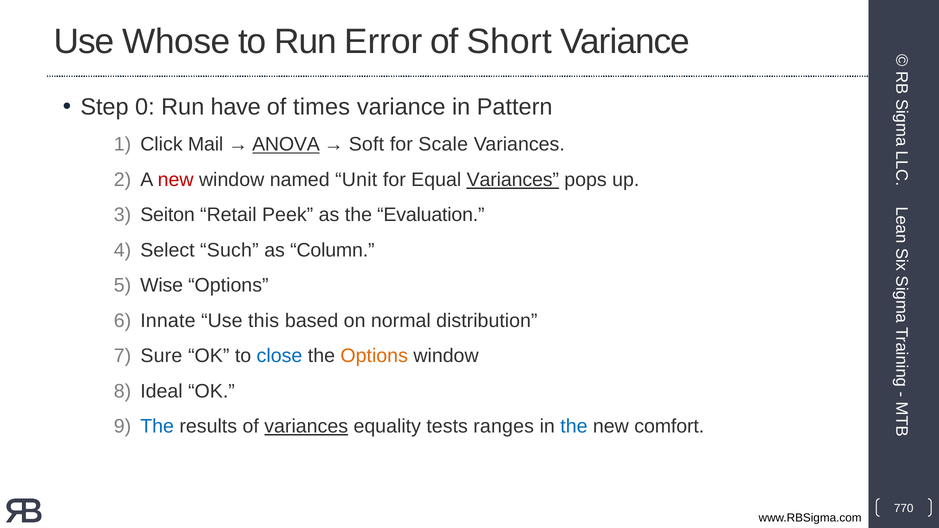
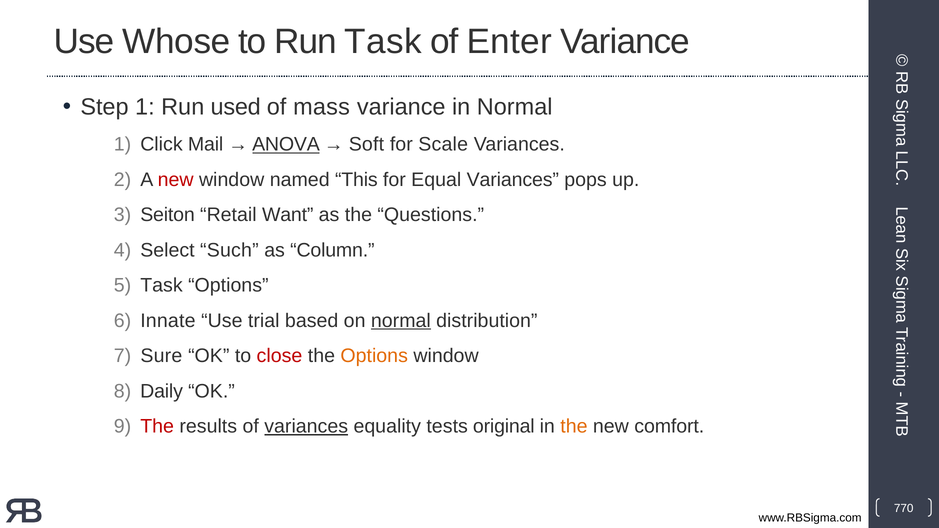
Run Error: Error -> Task
Short: Short -> Enter
Step 0: 0 -> 1
have: have -> used
times: times -> mass
in Pattern: Pattern -> Normal
Unit: Unit -> This
Variances at (513, 180) underline: present -> none
Peek: Peek -> Want
Evaluation: Evaluation -> Questions
Wise at (162, 286): Wise -> Task
this: this -> trial
normal at (401, 321) underline: none -> present
close colour: blue -> red
Ideal: Ideal -> Daily
The at (157, 427) colour: blue -> red
ranges: ranges -> original
the at (574, 427) colour: blue -> orange
